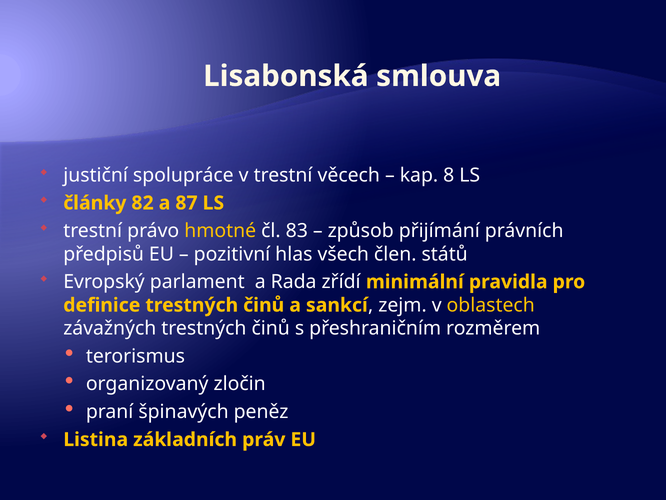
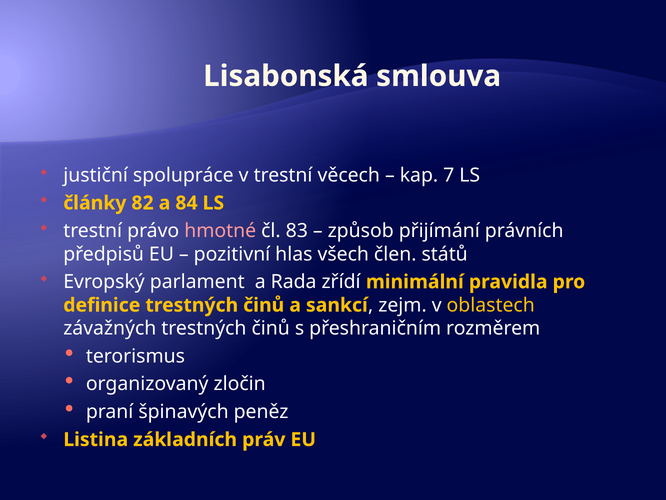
8: 8 -> 7
87: 87 -> 84
hmotné colour: yellow -> pink
